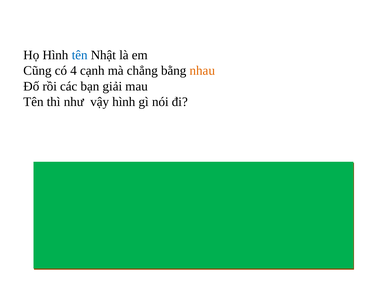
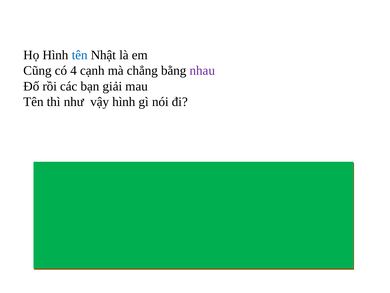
nhau colour: orange -> purple
